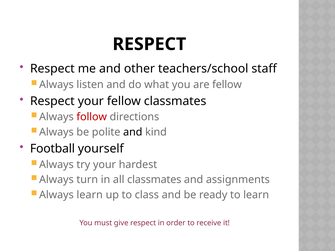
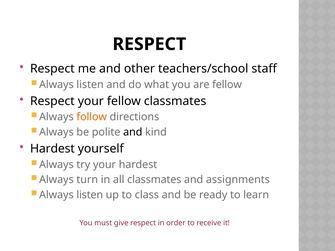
follow colour: red -> orange
Football at (52, 149): Football -> Hardest
learn at (90, 195): learn -> listen
